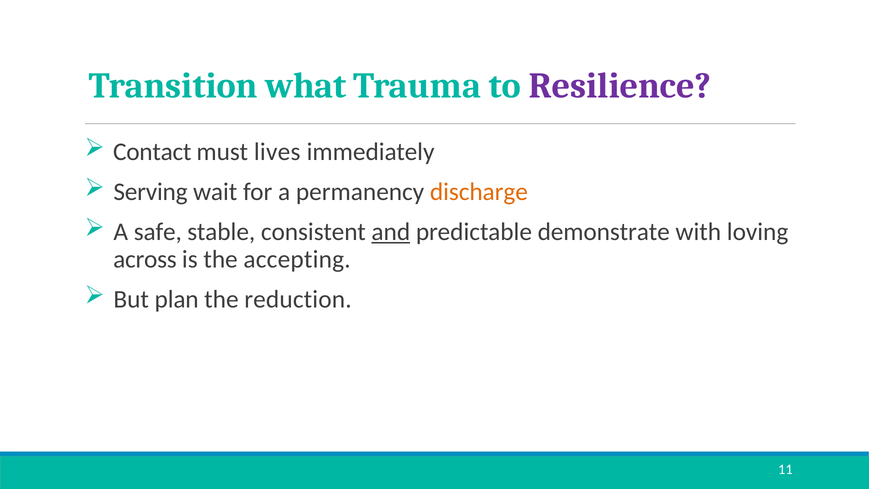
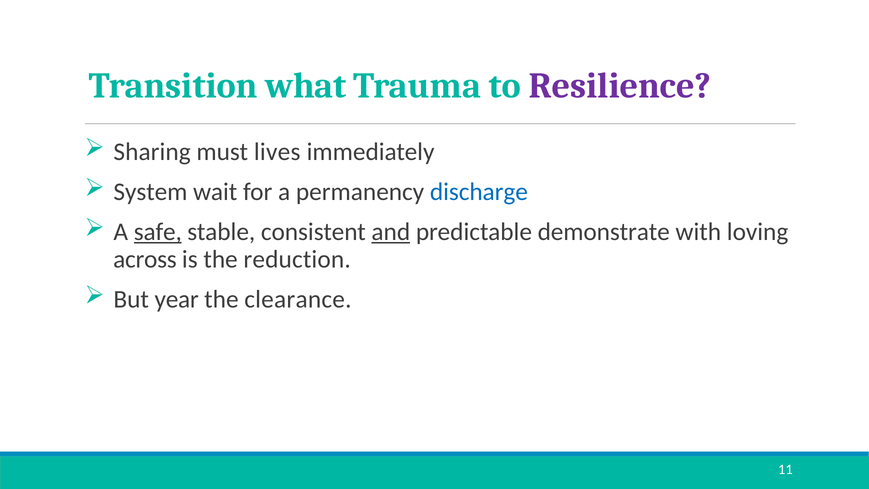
Contact: Contact -> Sharing
Serving: Serving -> System
discharge colour: orange -> blue
safe underline: none -> present
accepting: accepting -> reduction
plan: plan -> year
reduction: reduction -> clearance
